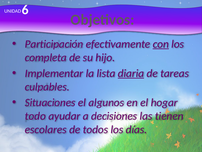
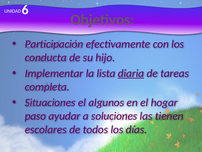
con underline: present -> none
completa: completa -> conducta
culpables: culpables -> completa
todo: todo -> paso
decisiones: decisiones -> soluciones
